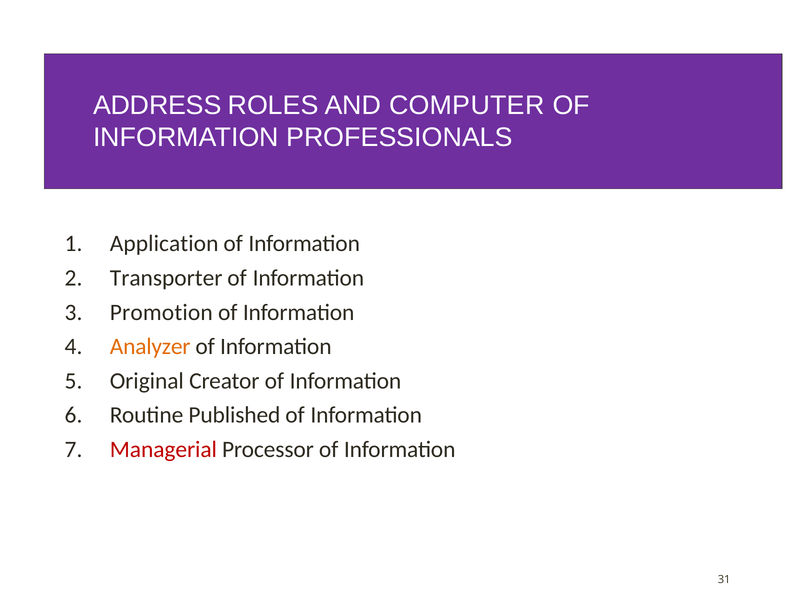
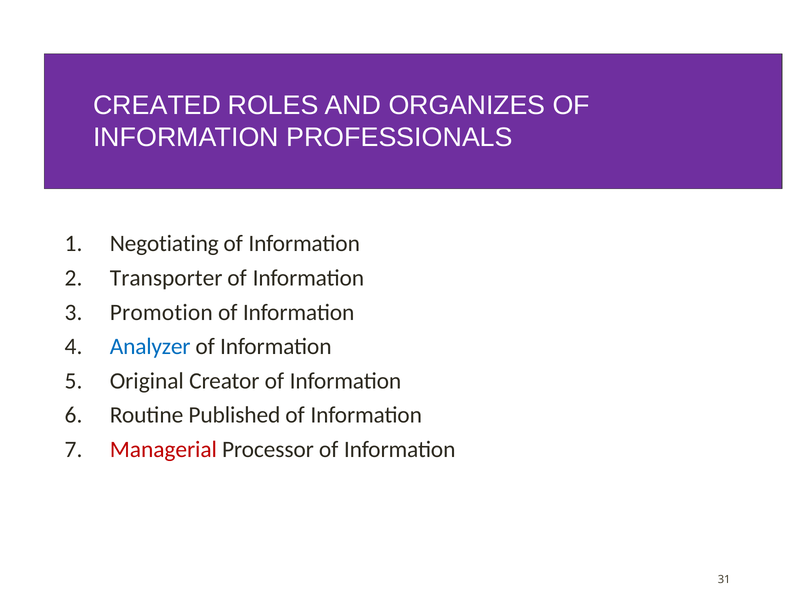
ADDRESS: ADDRESS -> CREATED
COMPUTER: COMPUTER -> ORGANIZES
Application: Application -> Negotiating
Analyzer colour: orange -> blue
